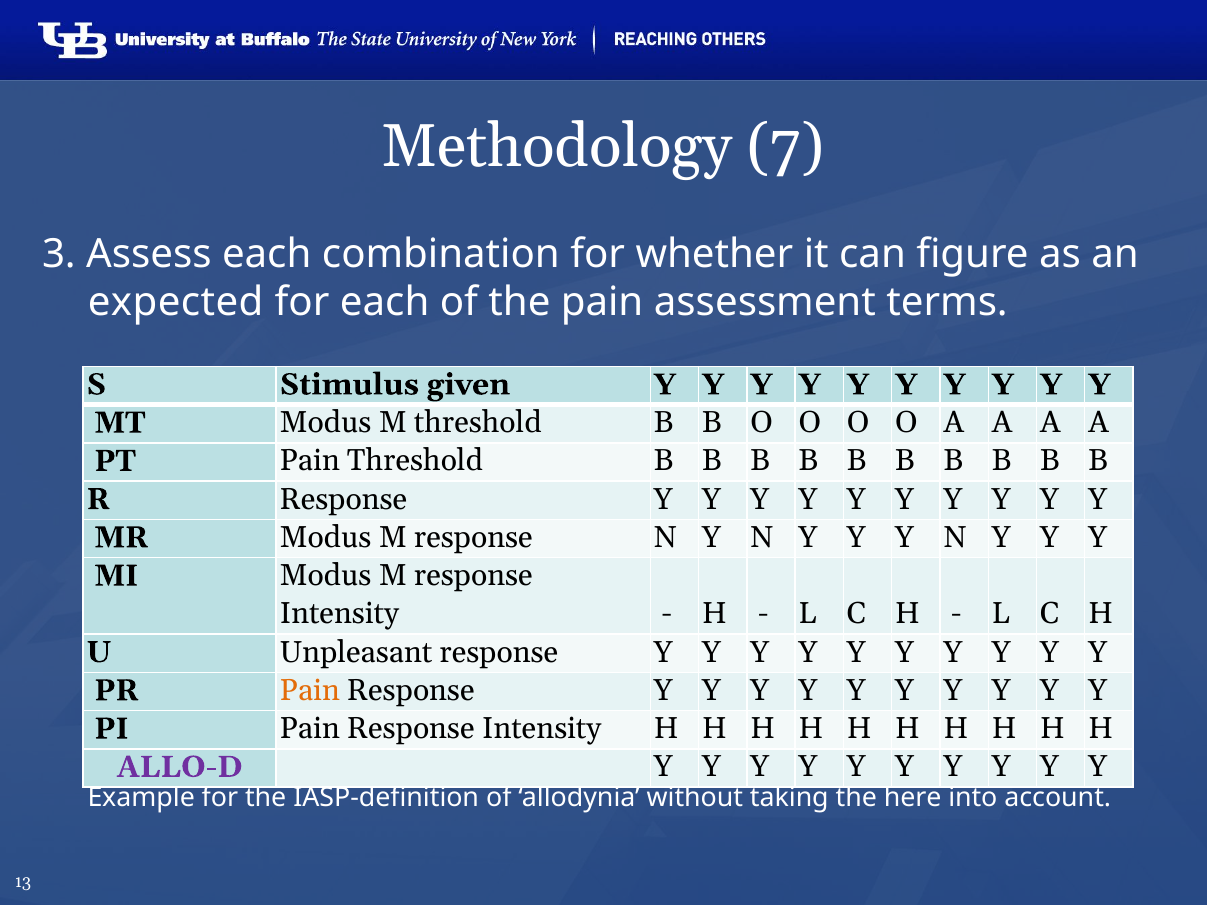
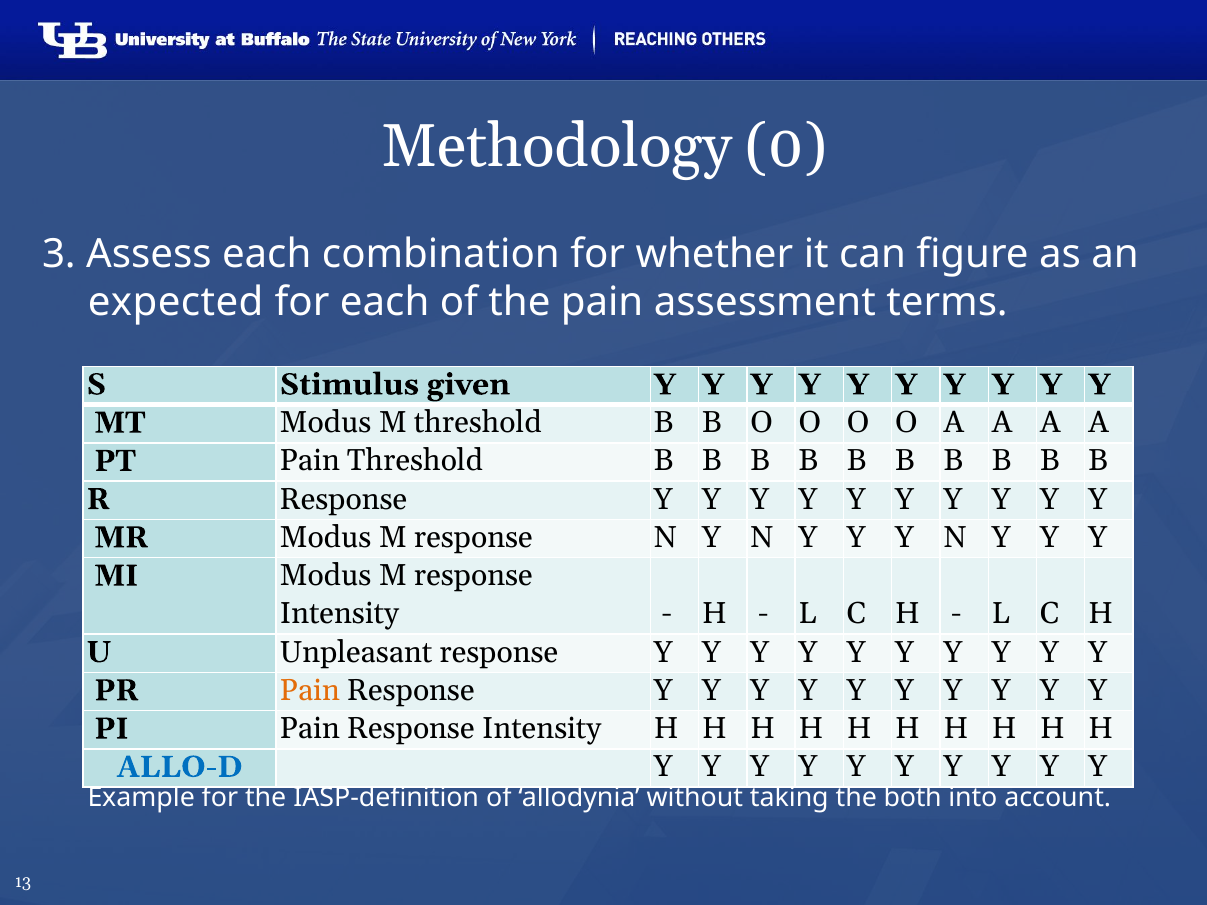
7: 7 -> 0
ALLO-D colour: purple -> blue
here: here -> both
